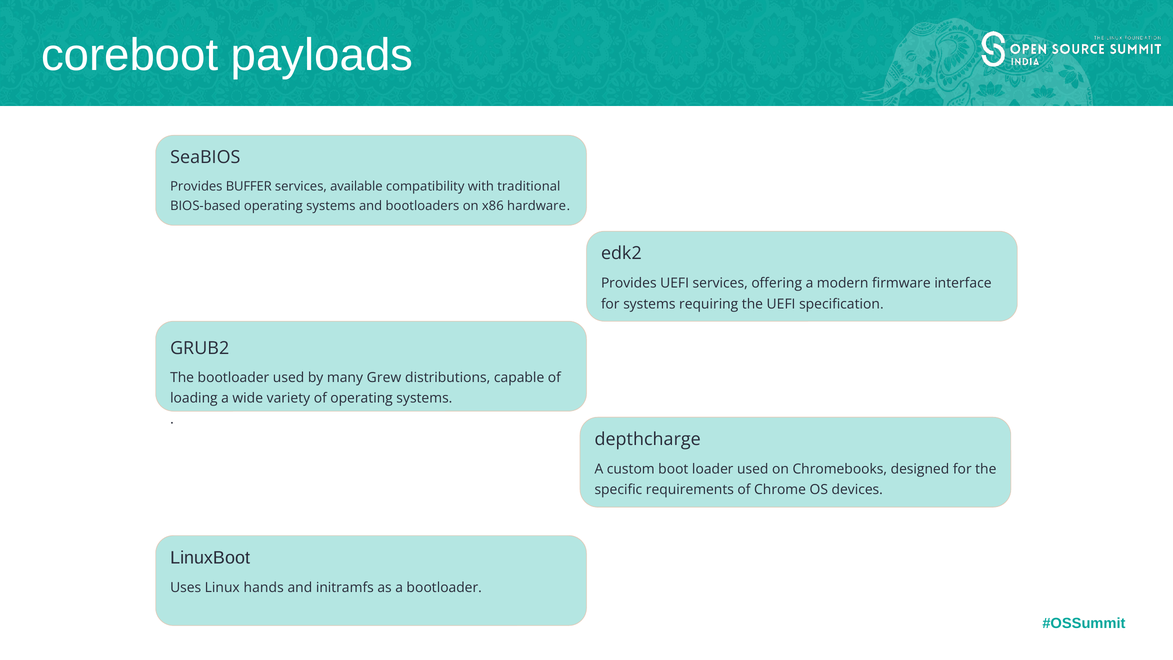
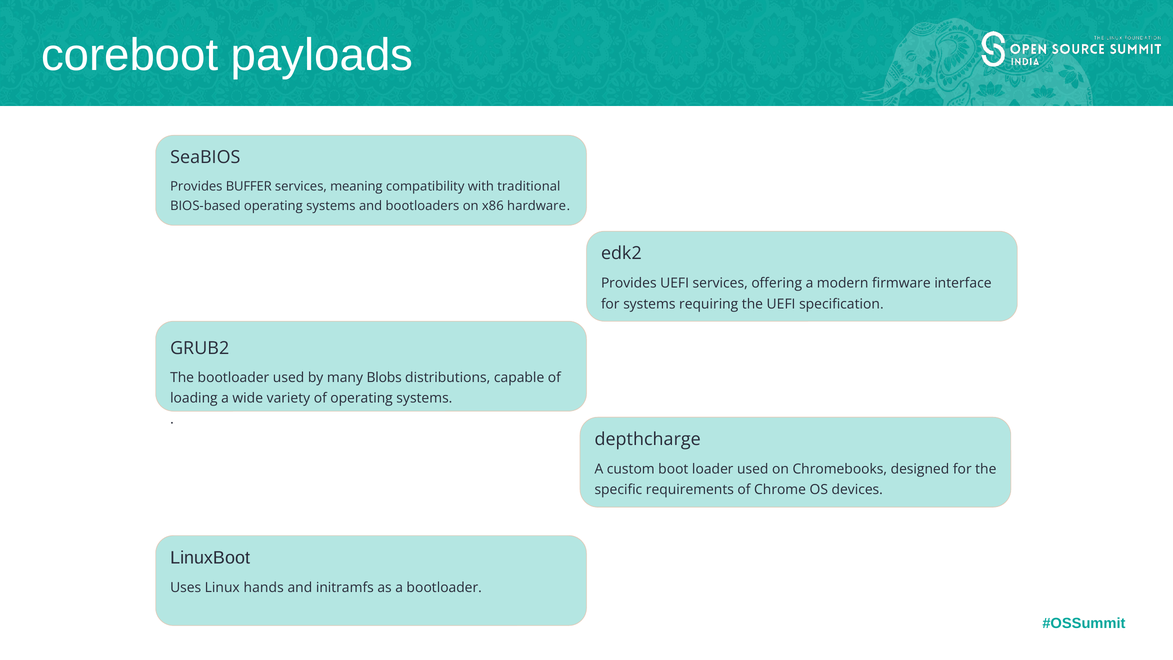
available: available -> meaning
Grew: Grew -> Blobs
